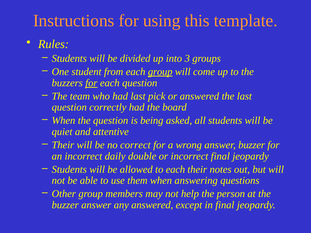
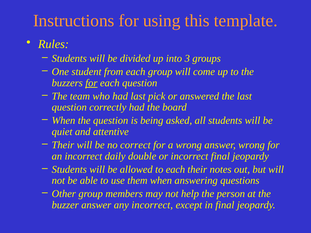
group at (160, 72) underline: present -> none
answer buzzer: buzzer -> wrong
any answered: answered -> incorrect
